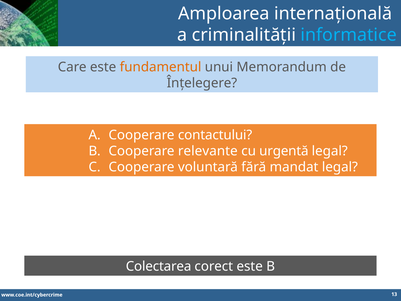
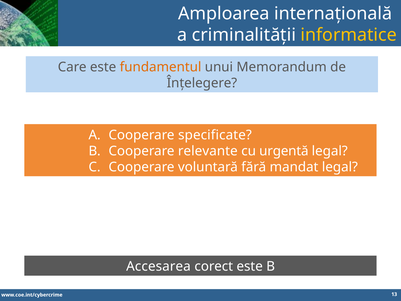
informatice colour: light blue -> yellow
contactului: contactului -> specificate
Colectarea: Colectarea -> Accesarea
